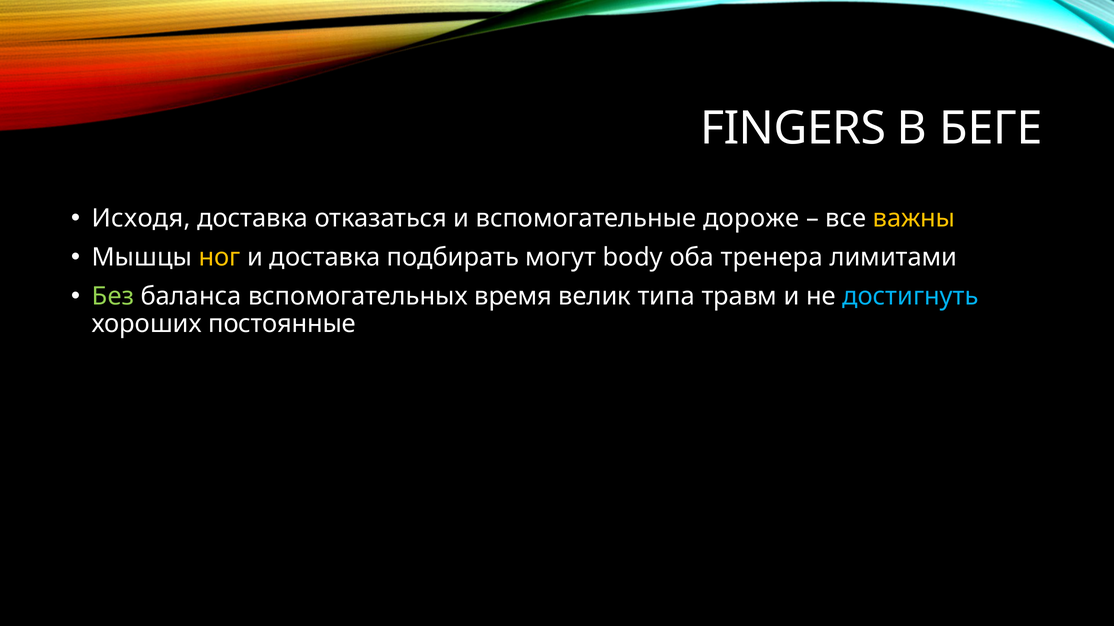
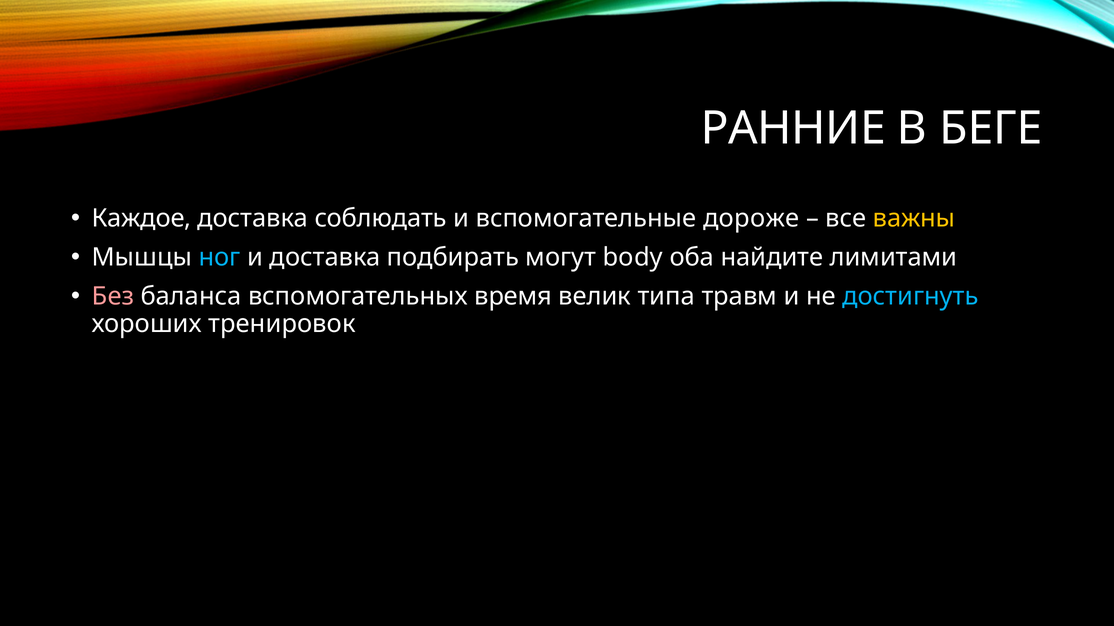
FINGERS: FINGERS -> РАННИЕ
Исходя: Исходя -> Каждое
отказаться: отказаться -> соблюдать
ног colour: yellow -> light blue
тренера: тренера -> найдите
Без colour: light green -> pink
постоянные: постоянные -> тренировок
